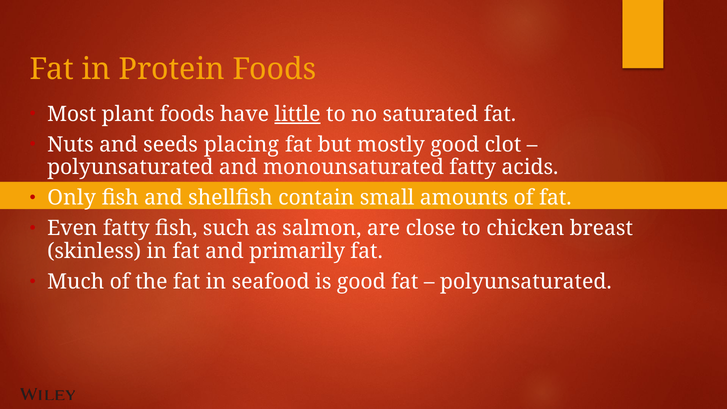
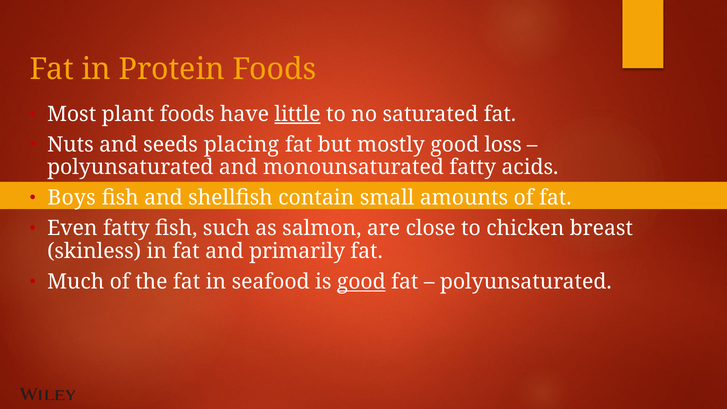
clot: clot -> loss
Only: Only -> Boys
good at (361, 282) underline: none -> present
